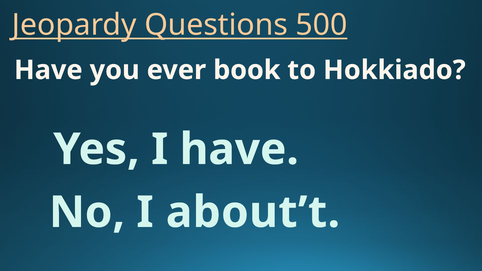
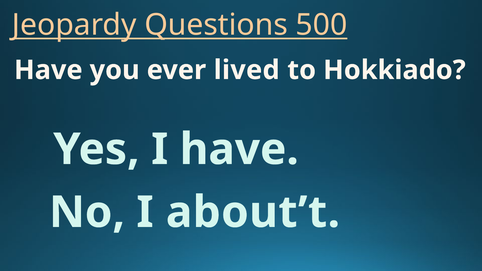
book: book -> lived
